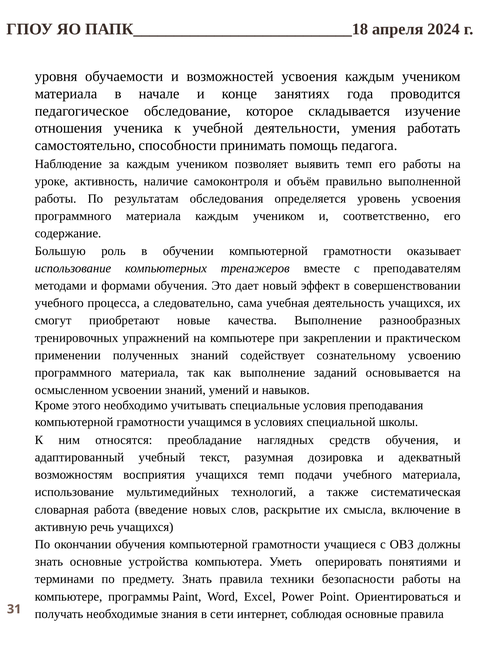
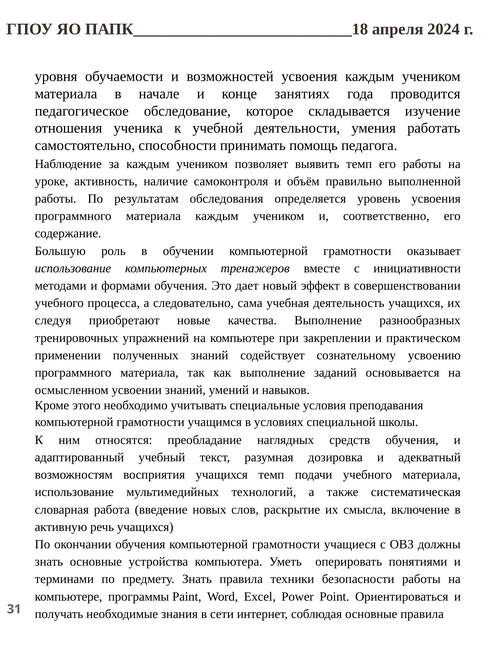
преподавателям: преподавателям -> инициативности
смогут: смогут -> следуя
